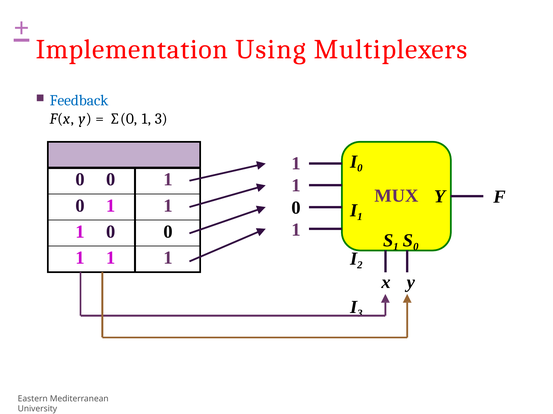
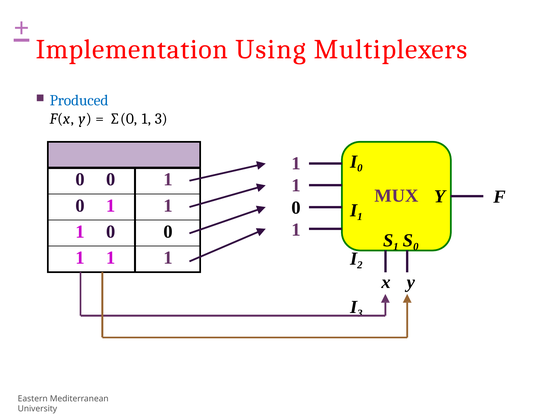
Feedback: Feedback -> Produced
